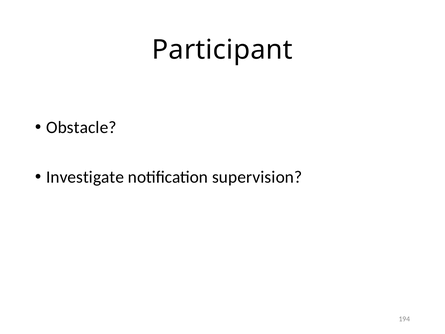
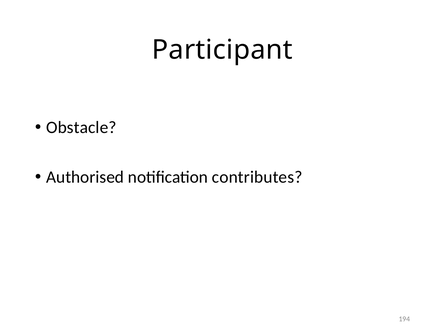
Investigate: Investigate -> Authorised
supervision: supervision -> contributes
